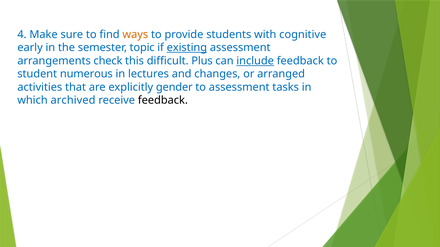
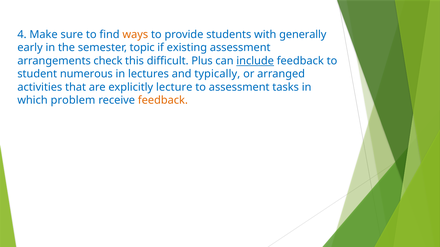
cognitive: cognitive -> generally
existing underline: present -> none
changes: changes -> typically
gender: gender -> lecture
archived: archived -> problem
feedback at (163, 101) colour: black -> orange
